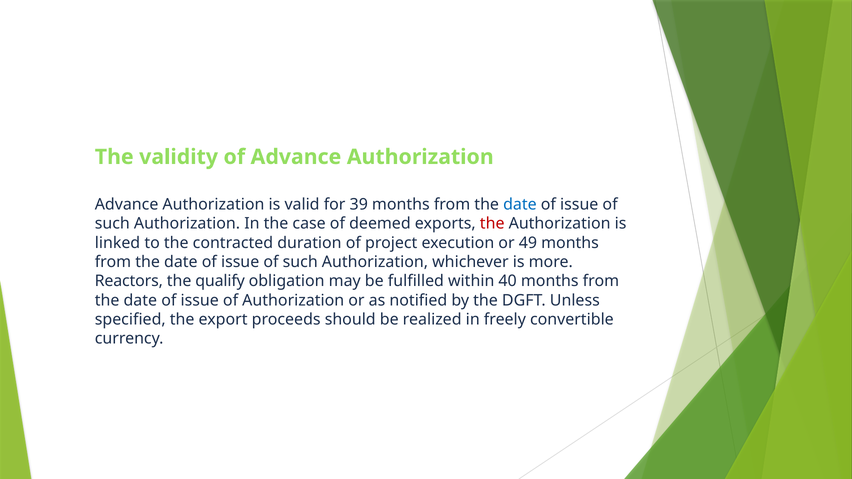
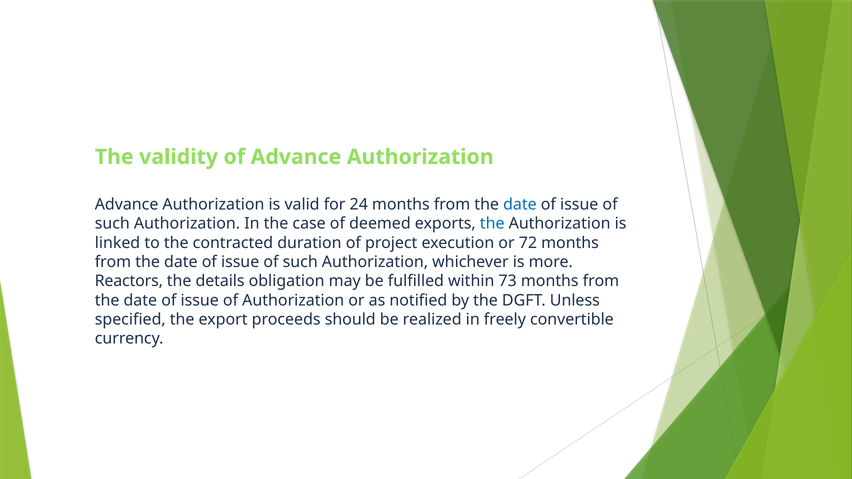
39: 39 -> 24
the at (492, 224) colour: red -> blue
49: 49 -> 72
qualify: qualify -> details
40: 40 -> 73
